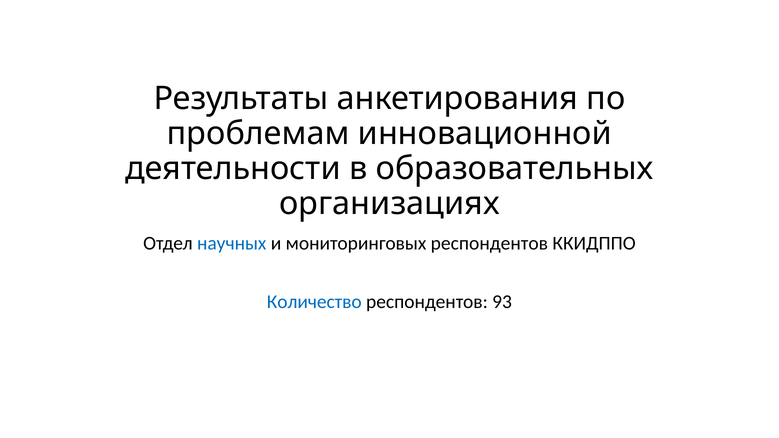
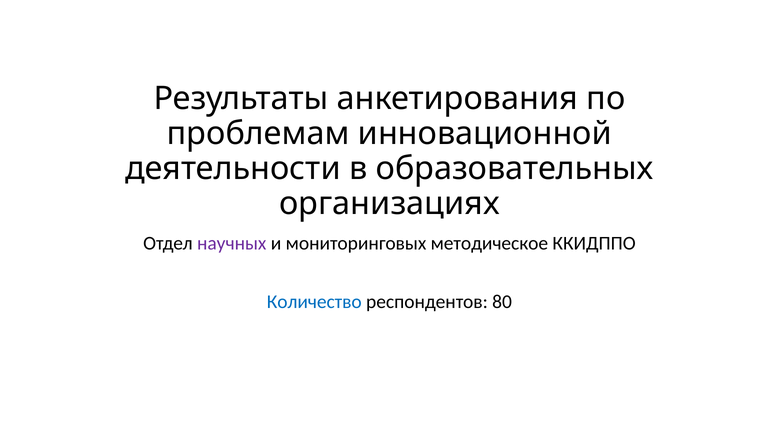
научных colour: blue -> purple
мониторинговых респондентов: респондентов -> методическое
93: 93 -> 80
